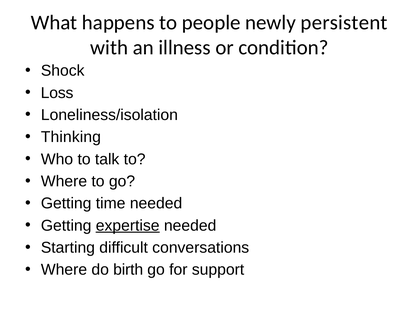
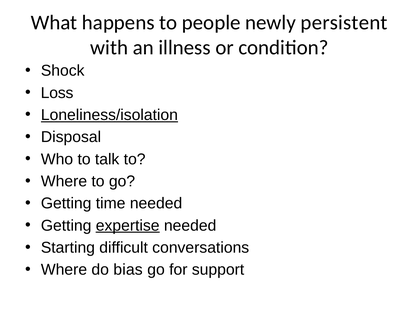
Loneliness/isolation underline: none -> present
Thinking: Thinking -> Disposal
birth: birth -> bias
